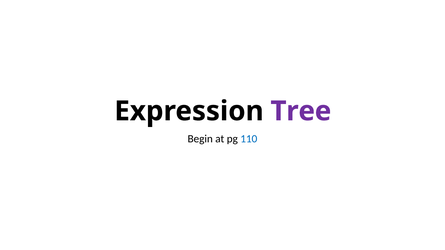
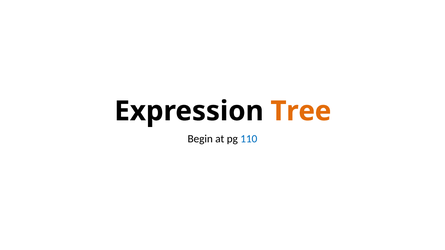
Tree colour: purple -> orange
